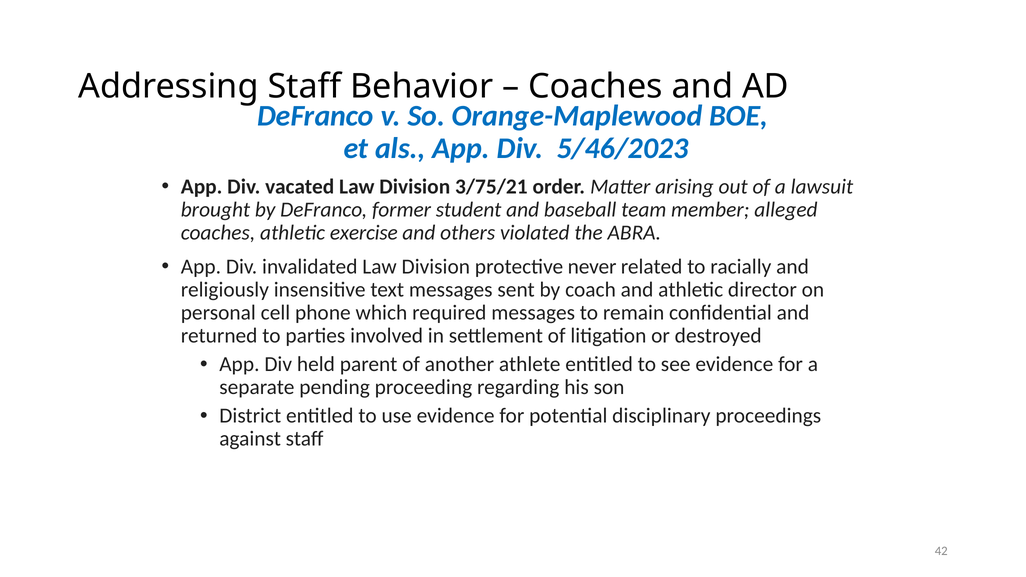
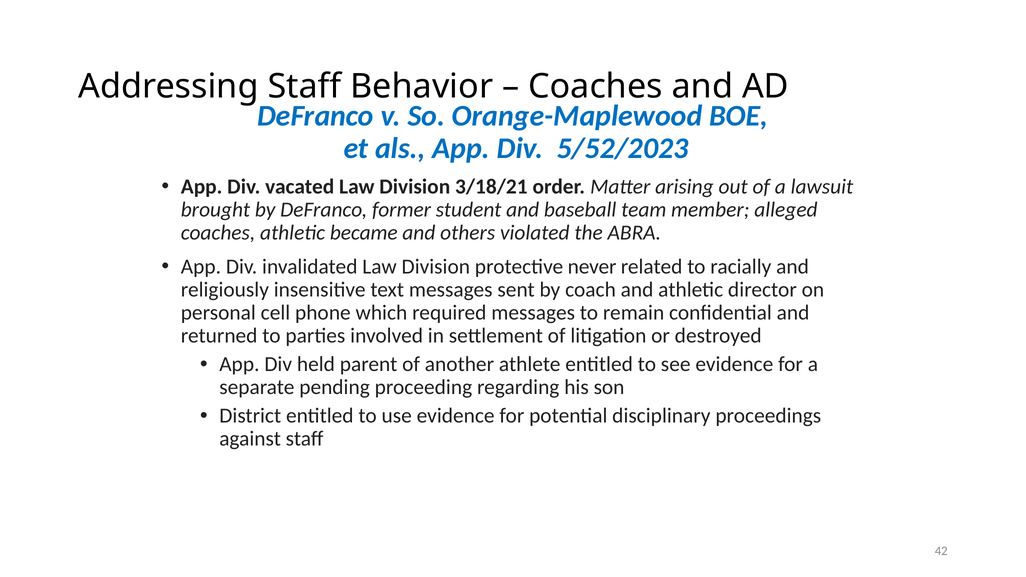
5/46/2023: 5/46/2023 -> 5/52/2023
3/75/21: 3/75/21 -> 3/18/21
exercise: exercise -> became
